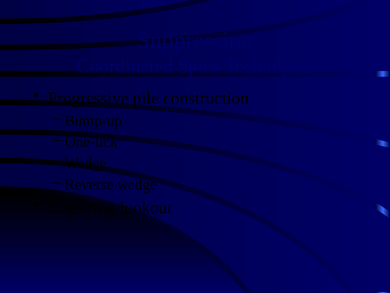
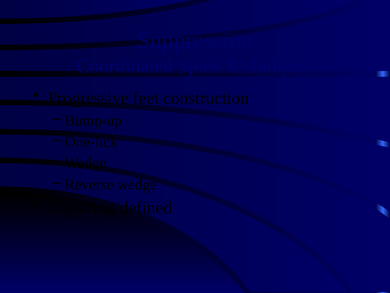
pile: pile -> feet
lookout: lookout -> defined
